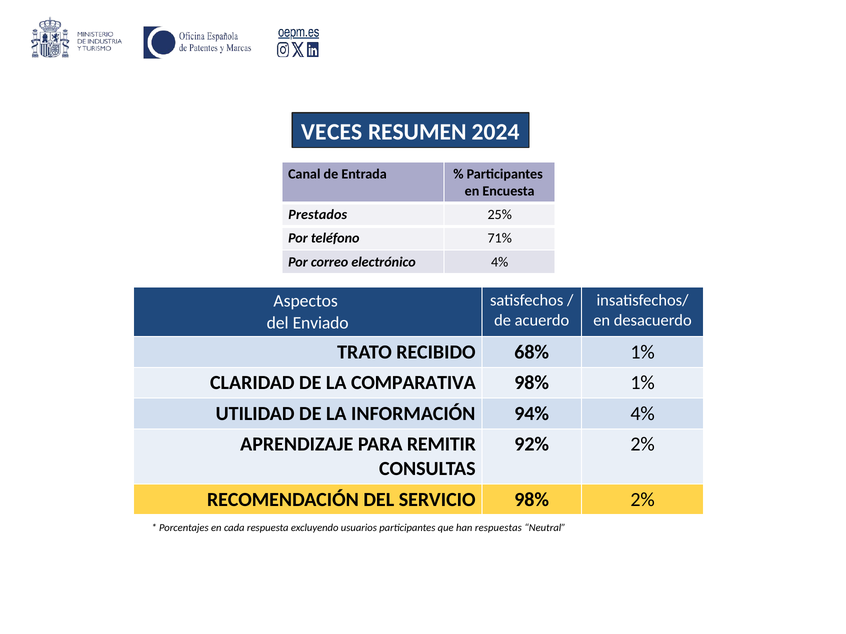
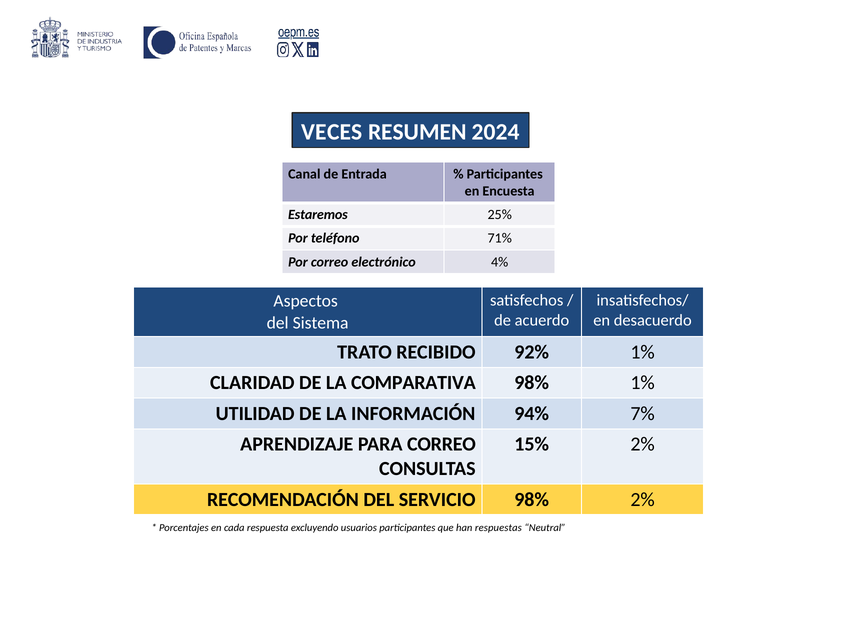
Prestados: Prestados -> Estaremos
Enviado: Enviado -> Sistema
68%: 68% -> 92%
94% 4%: 4% -> 7%
PARA REMITIR: REMITIR -> CORREO
92%: 92% -> 15%
